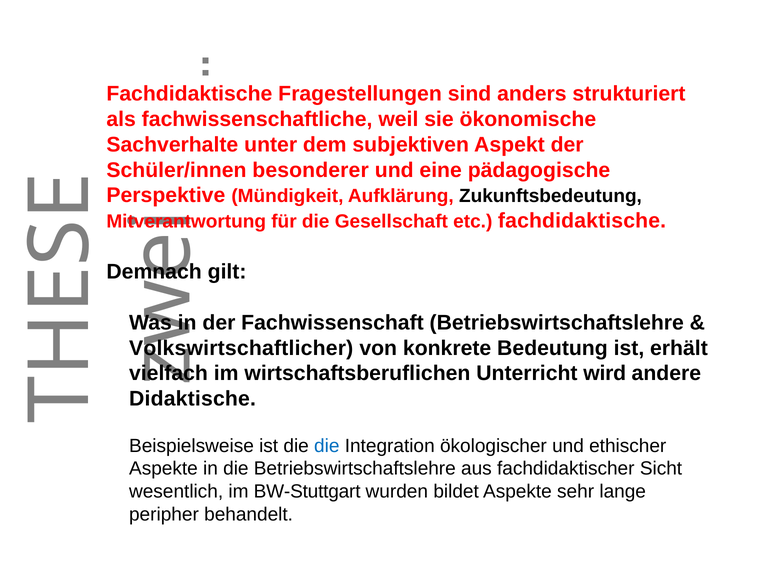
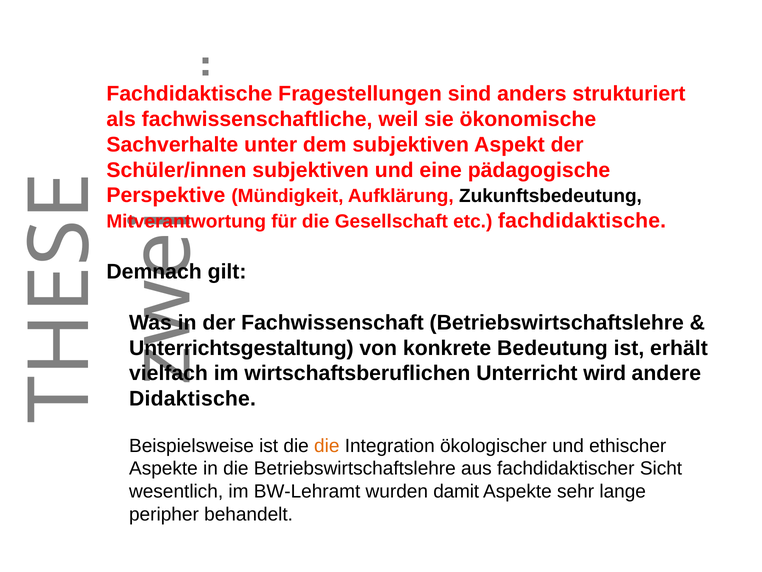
Schüler/innen besonderer: besonderer -> subjektiven
Volkswirtschaftlicher: Volkswirtschaftlicher -> Unterrichtsgestaltung
die at (327, 445) colour: blue -> orange
BW-Stuttgart: BW-Stuttgart -> BW-Lehramt
bildet: bildet -> damit
